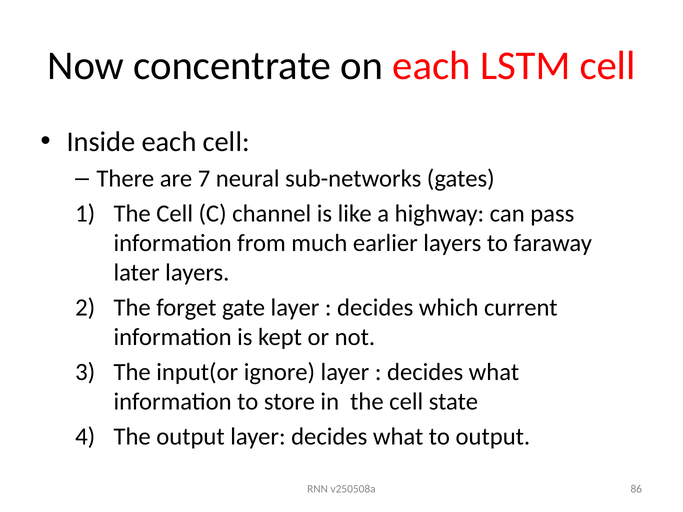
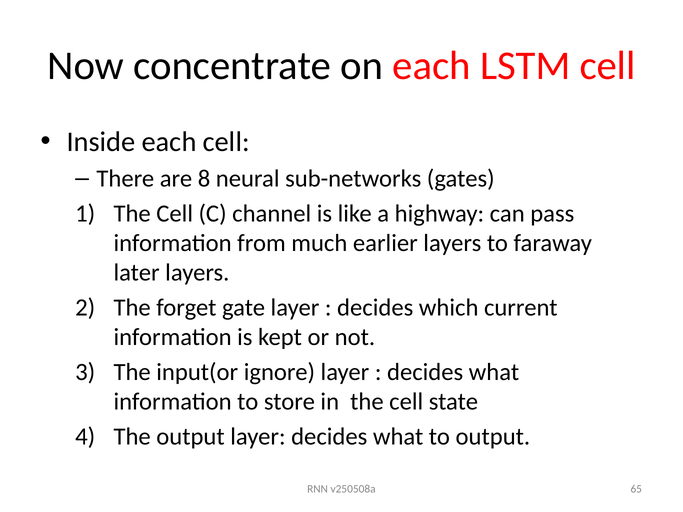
7: 7 -> 8
86: 86 -> 65
